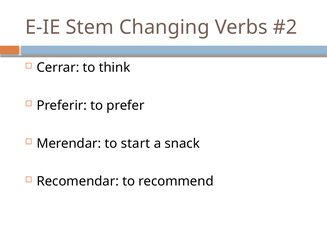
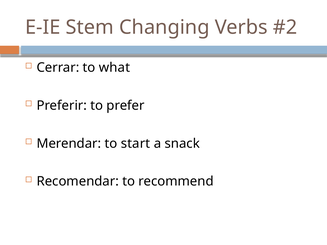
think: think -> what
